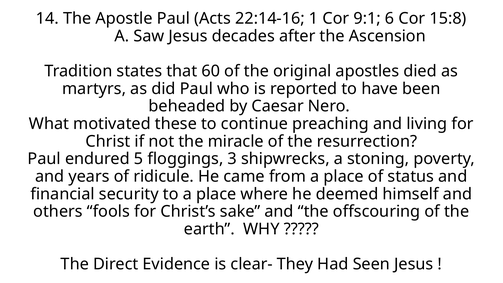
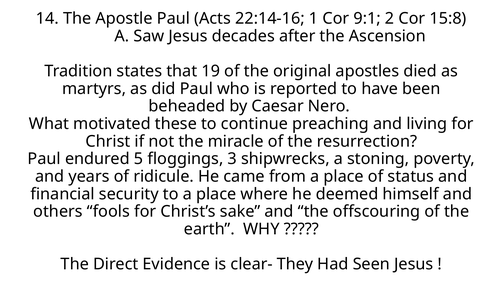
6: 6 -> 2
60: 60 -> 19
